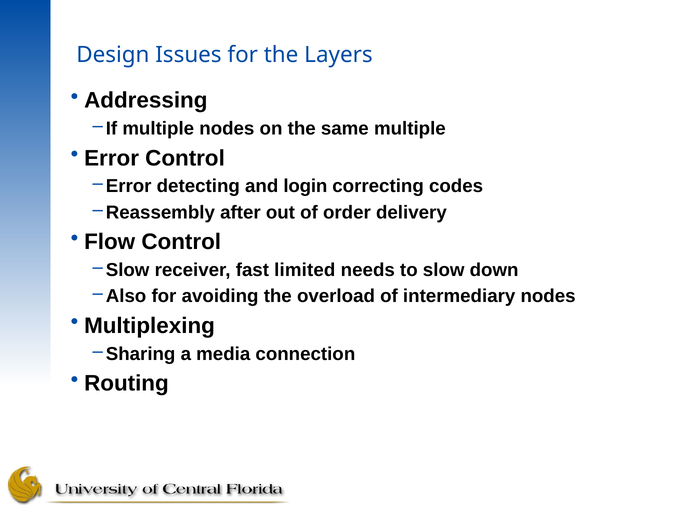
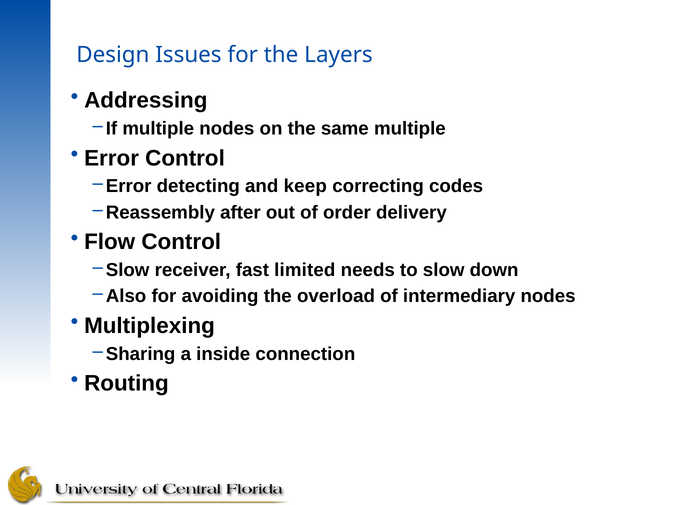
login: login -> keep
media: media -> inside
